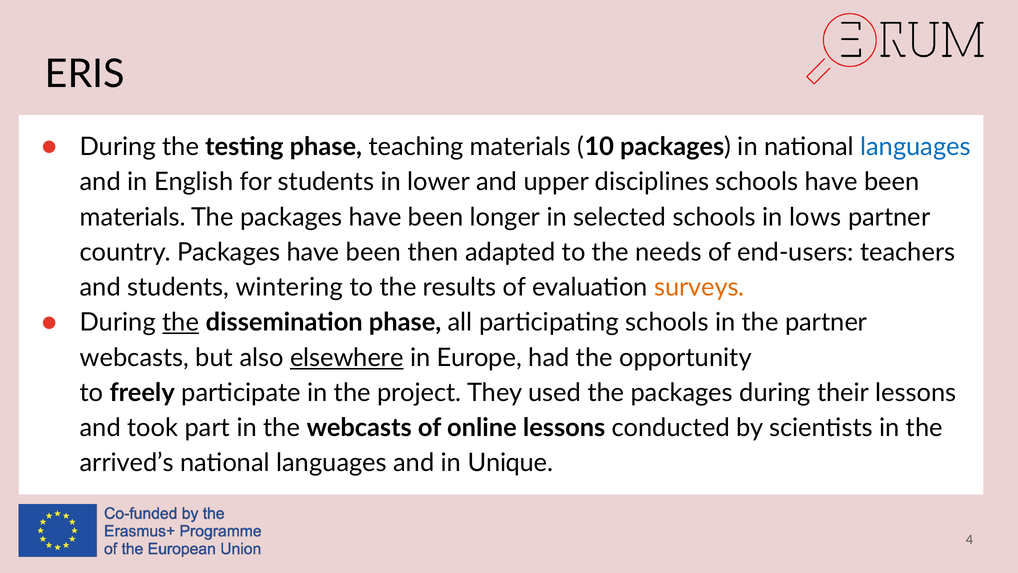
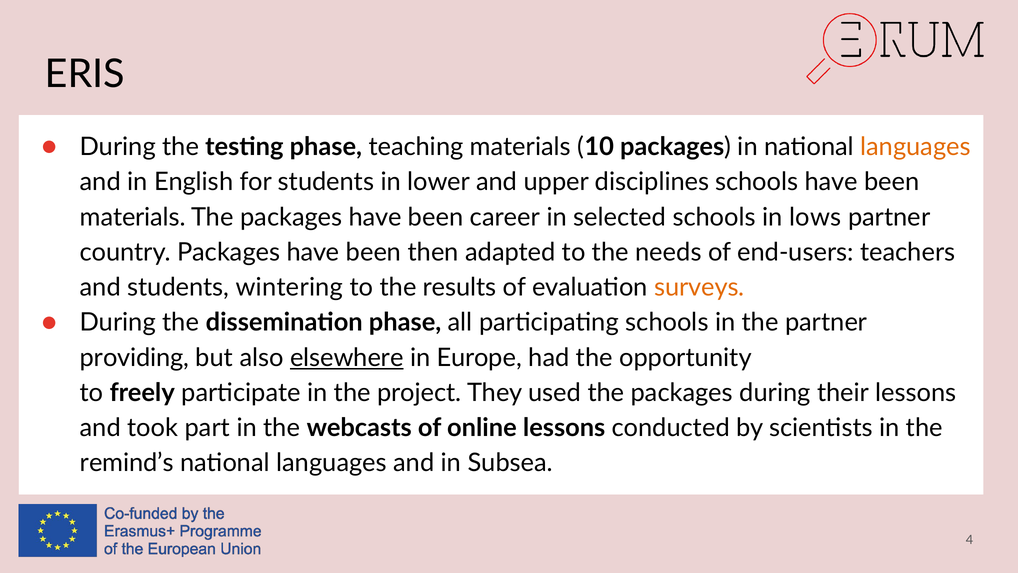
languages at (916, 147) colour: blue -> orange
longer: longer -> career
the at (181, 322) underline: present -> none
webcasts at (134, 357): webcasts -> providing
arrived’s: arrived’s -> remind’s
Unique: Unique -> Subsea
